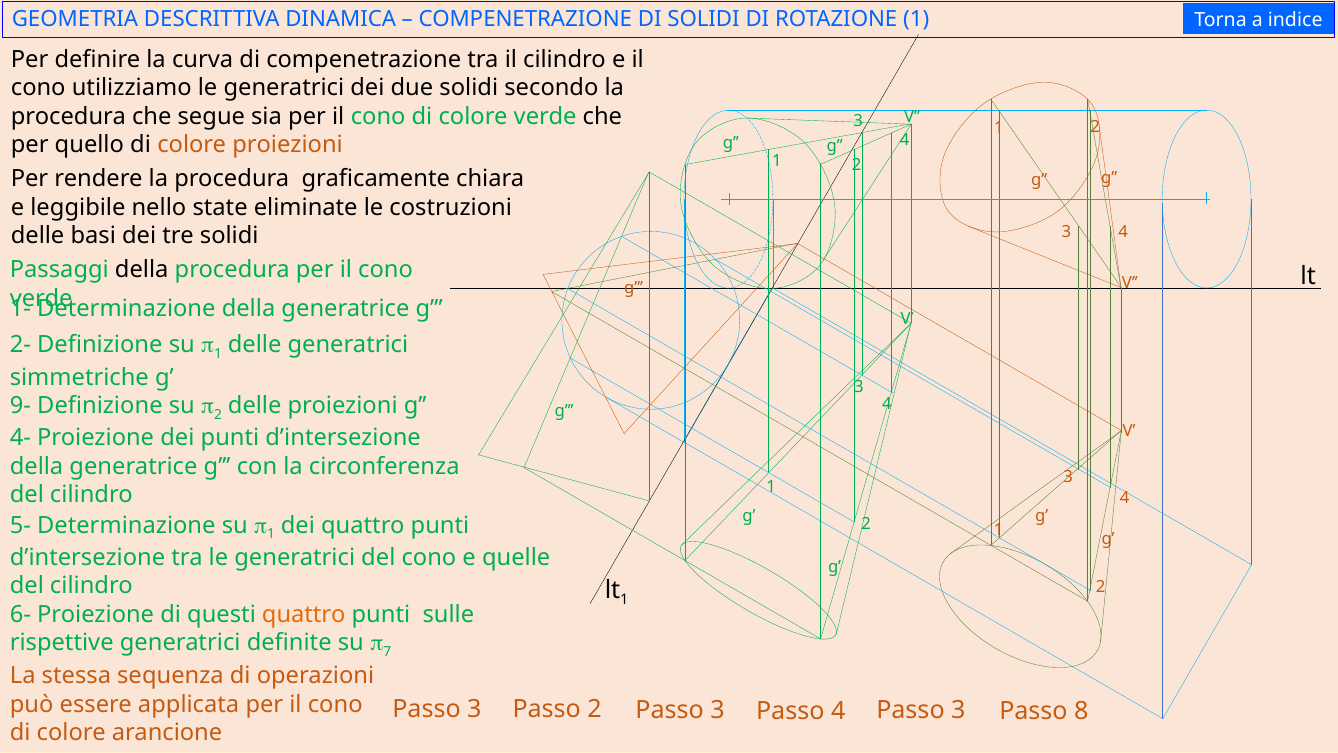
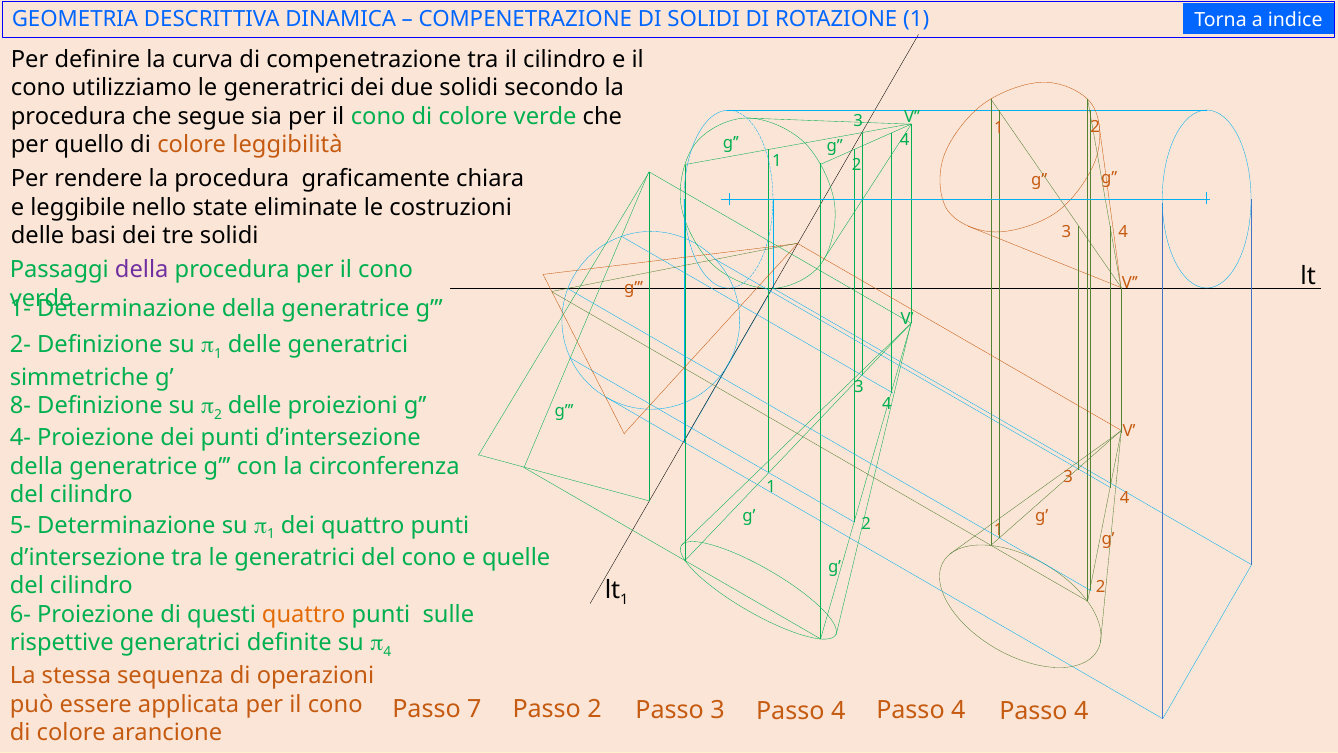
colore proiezioni: proiezioni -> leggibilità
della at (142, 270) colour: black -> purple
9-: 9- -> 8-
7 at (387, 652): 7 -> 4
3 at (474, 709): 3 -> 7
3 at (958, 710): 3 -> 4
8 at (1081, 711): 8 -> 4
